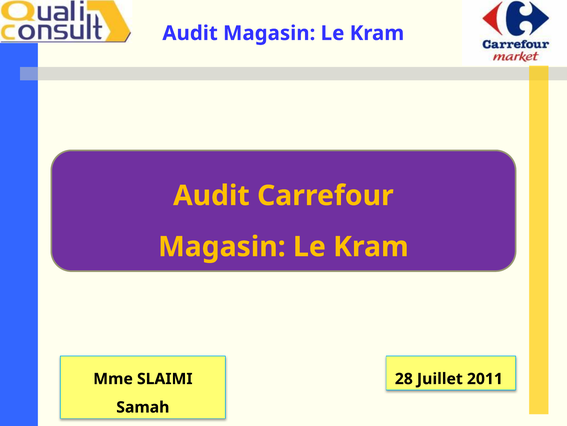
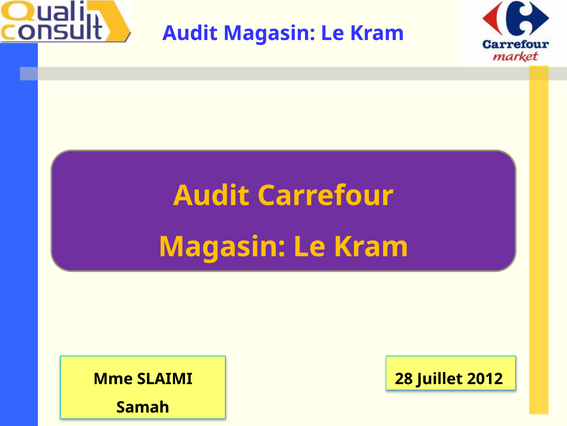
2011: 2011 -> 2012
